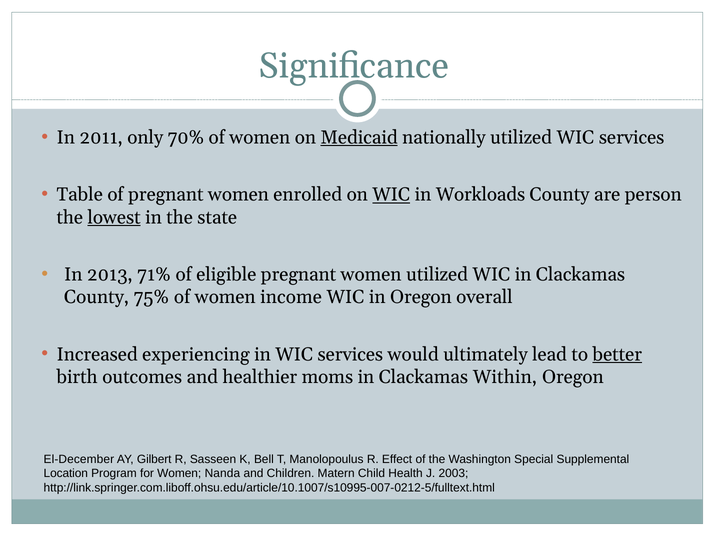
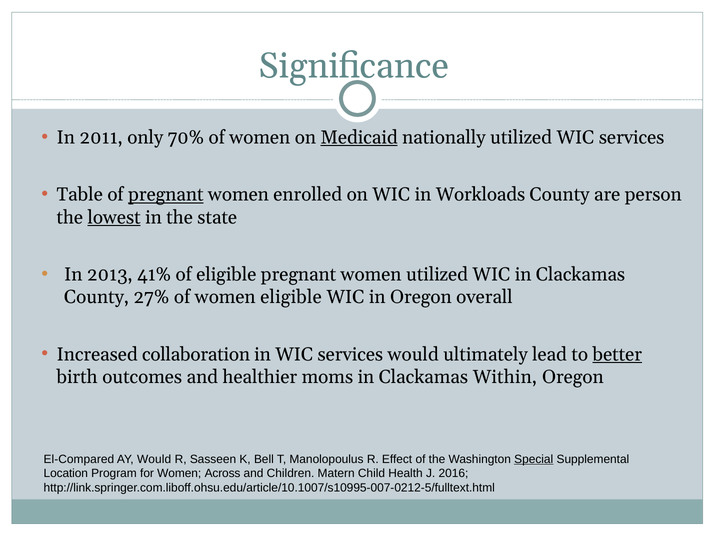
pregnant at (166, 195) underline: none -> present
WIC at (391, 195) underline: present -> none
71%: 71% -> 41%
75%: 75% -> 27%
women income: income -> eligible
experiencing: experiencing -> collaboration
El-December: El-December -> El-Compared
AY Gilbert: Gilbert -> Would
Special underline: none -> present
Nanda: Nanda -> Across
2003: 2003 -> 2016
